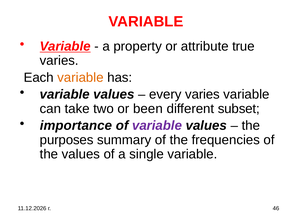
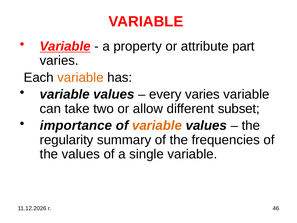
true: true -> part
been: been -> allow
variable at (157, 125) colour: purple -> orange
purposes: purposes -> regularity
